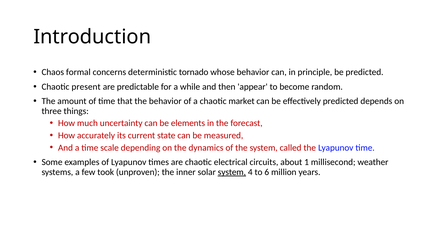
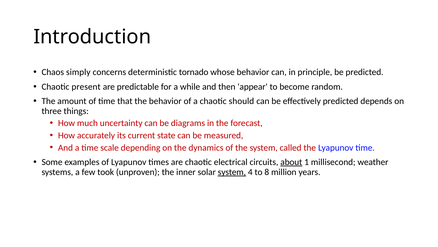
formal: formal -> simply
market: market -> should
elements: elements -> diagrams
about underline: none -> present
6: 6 -> 8
